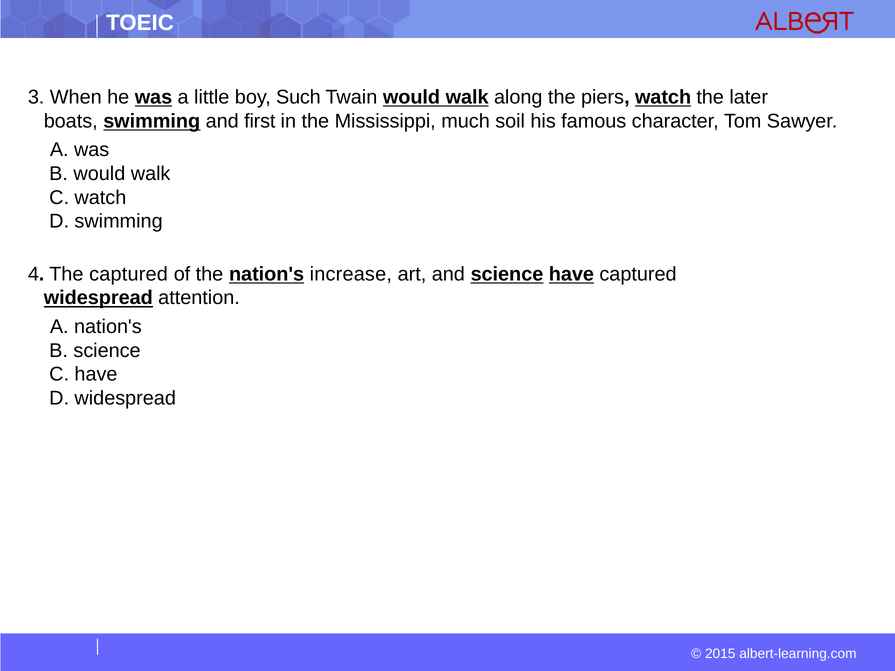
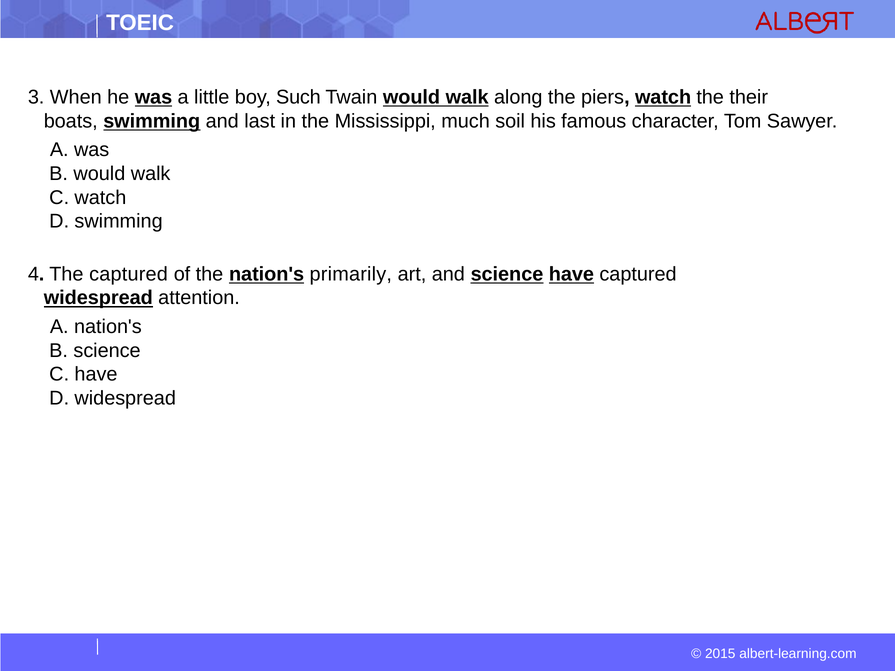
later: later -> their
first: first -> last
increase: increase -> primarily
